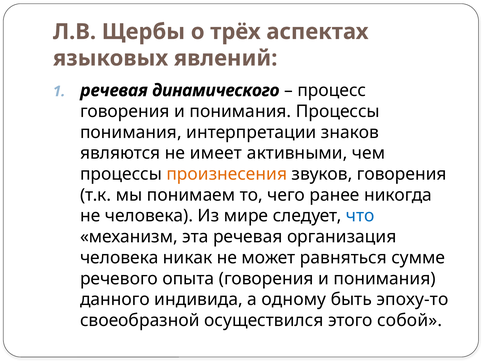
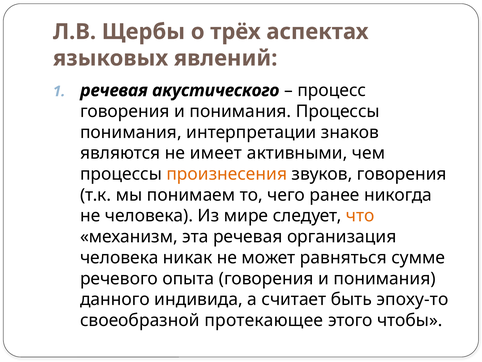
динамического: динамического -> акустического
что colour: blue -> orange
одному: одному -> считает
осуществился: осуществился -> протекающее
собой: собой -> чтобы
